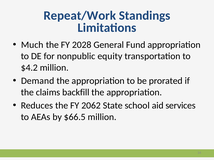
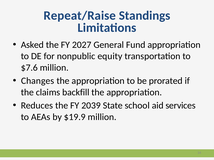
Repeat/Work: Repeat/Work -> Repeat/Raise
Much: Much -> Asked
2028: 2028 -> 2027
$4.2: $4.2 -> $7.6
Demand: Demand -> Changes
2062: 2062 -> 2039
$66.5: $66.5 -> $19.9
